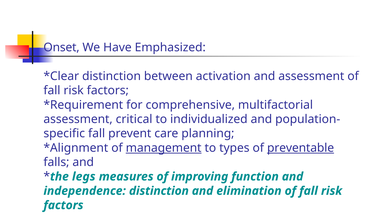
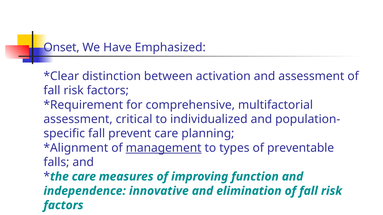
preventable underline: present -> none
the legs: legs -> care
independence distinction: distinction -> innovative
